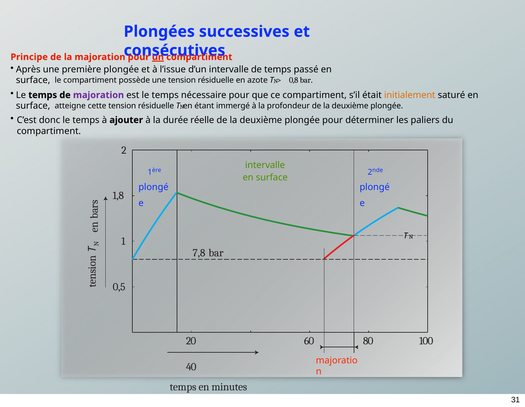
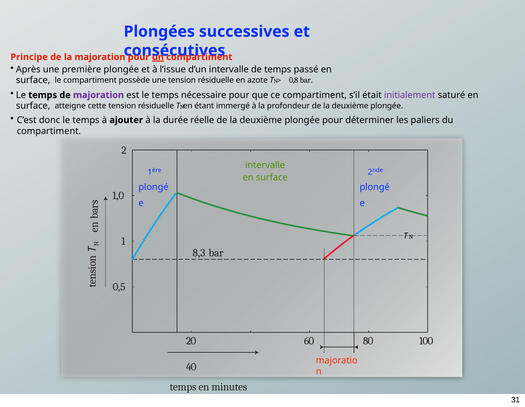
initialement colour: orange -> purple
1,8: 1,8 -> 1,0
7,8: 7,8 -> 8,3
